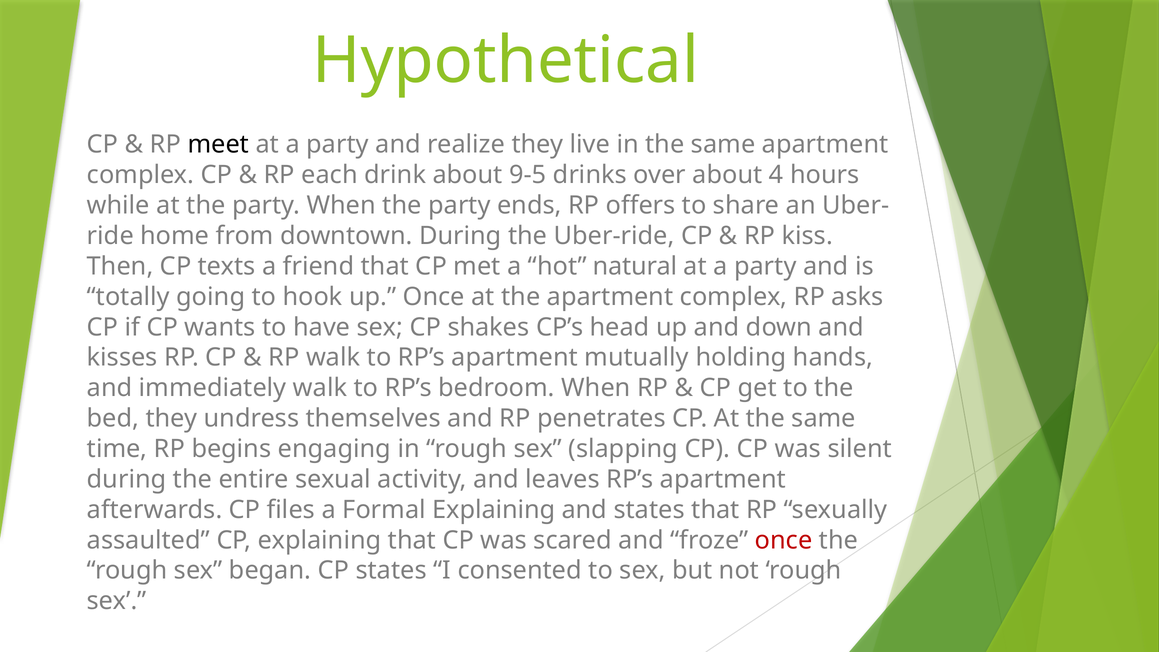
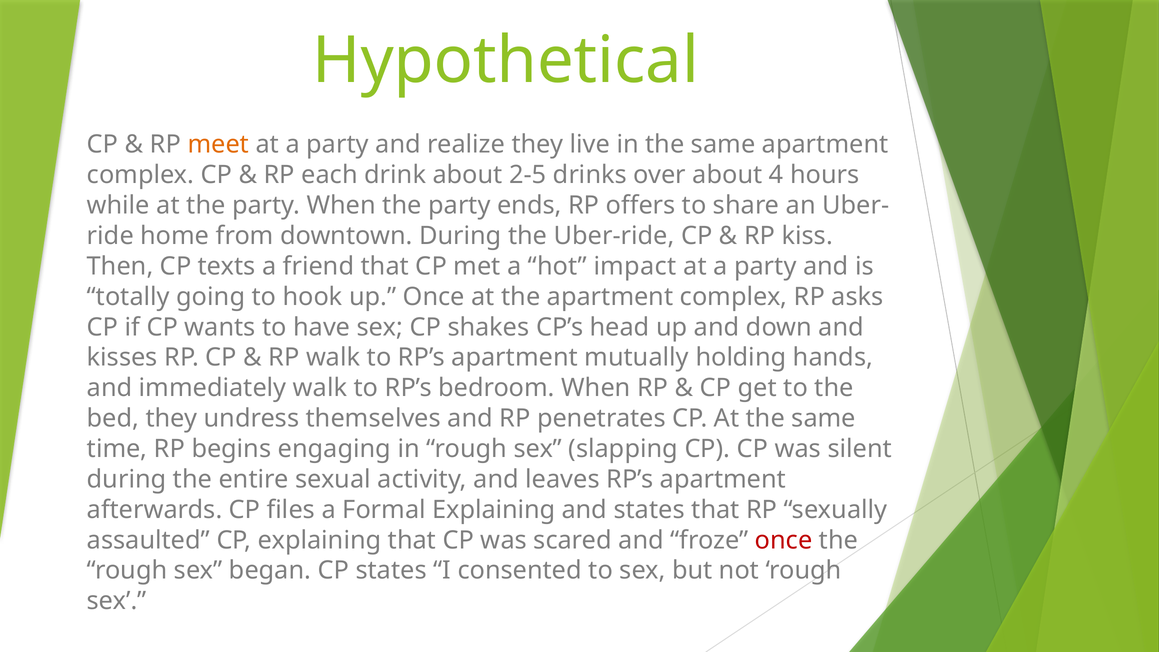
meet colour: black -> orange
9-5: 9-5 -> 2-5
natural: natural -> impact
